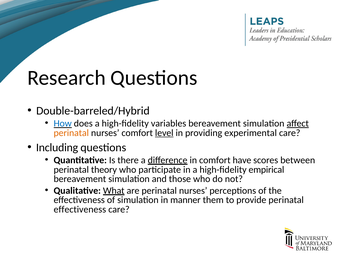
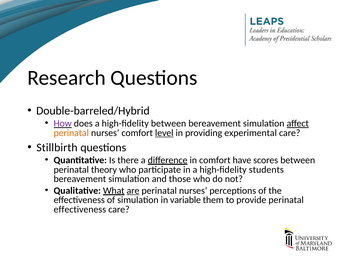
How colour: blue -> purple
high-fidelity variables: variables -> between
Including: Including -> Stillbirth
empirical: empirical -> students
are underline: none -> present
manner: manner -> variable
